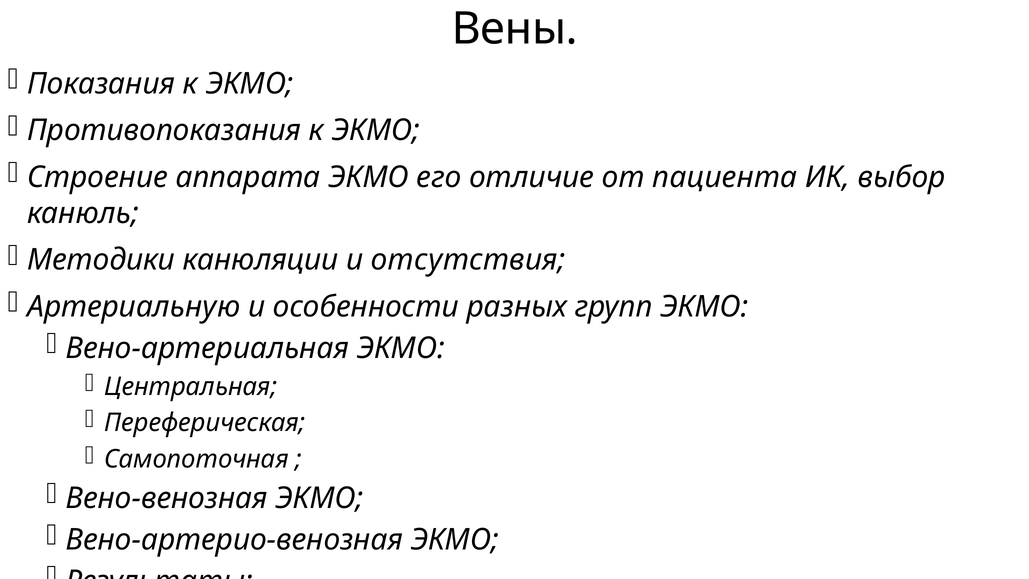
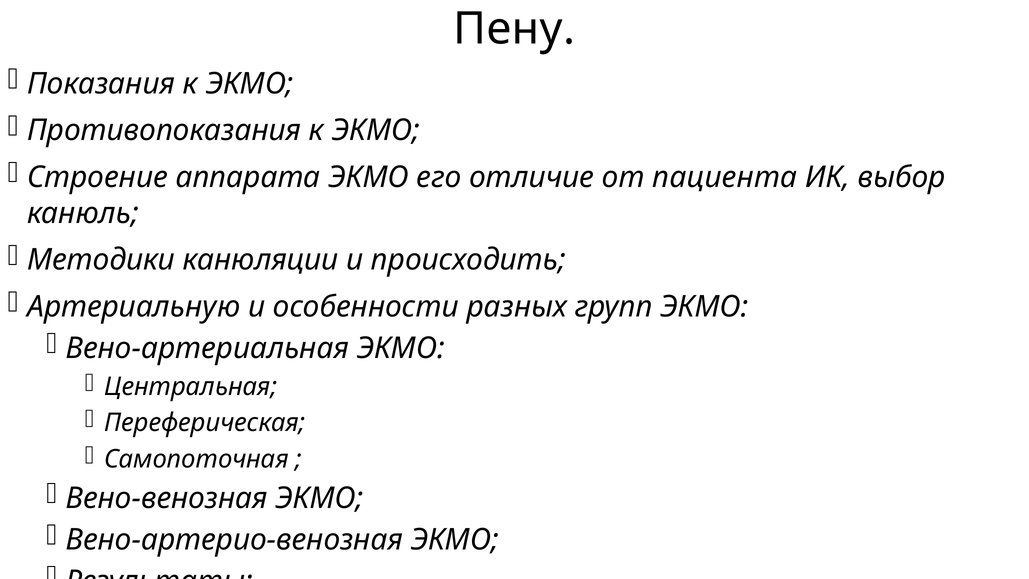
Вены: Вены -> Пену
отсутствия: отсутствия -> происходить
